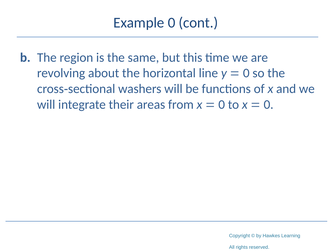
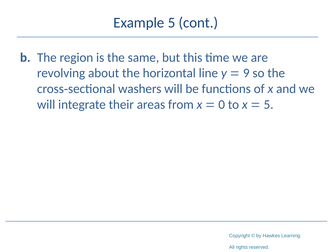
Example 0: 0 -> 5
0 at (246, 73): 0 -> 9
0 at (269, 104): 0 -> 5
